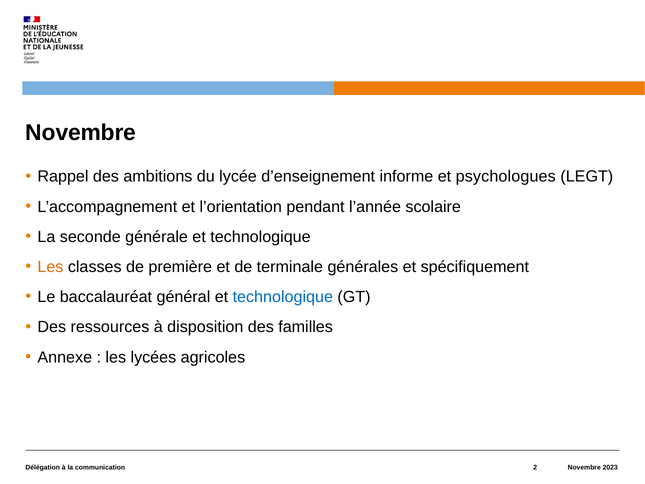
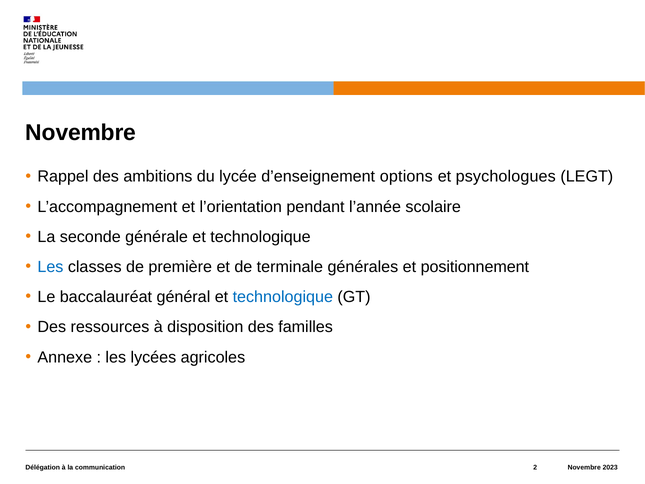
informe: informe -> options
Les at (50, 267) colour: orange -> blue
spécifiquement: spécifiquement -> positionnement
